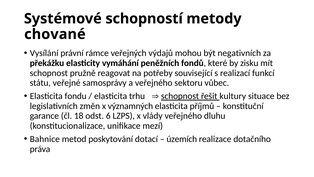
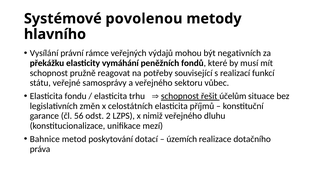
schopností: schopností -> povolenou
chované: chované -> hlavního
zisku: zisku -> musí
kultury: kultury -> účelům
významných: významných -> celostátních
18: 18 -> 56
6: 6 -> 2
vlády: vlády -> nimiž
